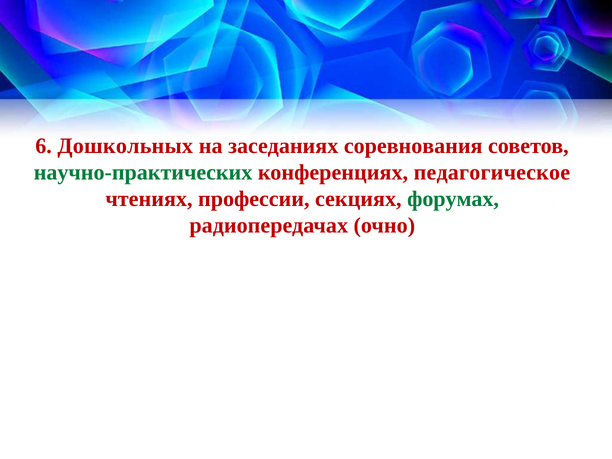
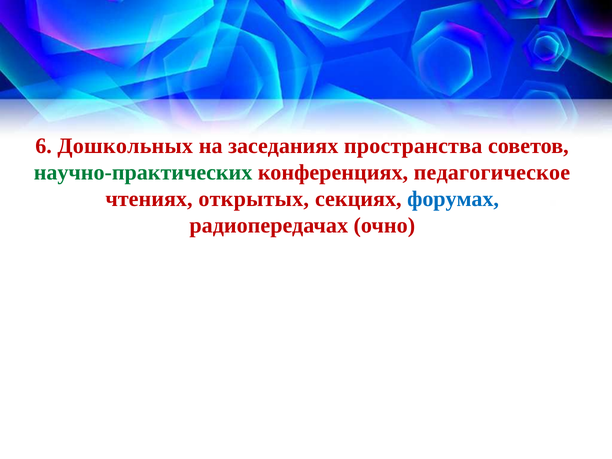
соревнования: соревнования -> пространства
профессии: профессии -> открытых
форумах colour: green -> blue
